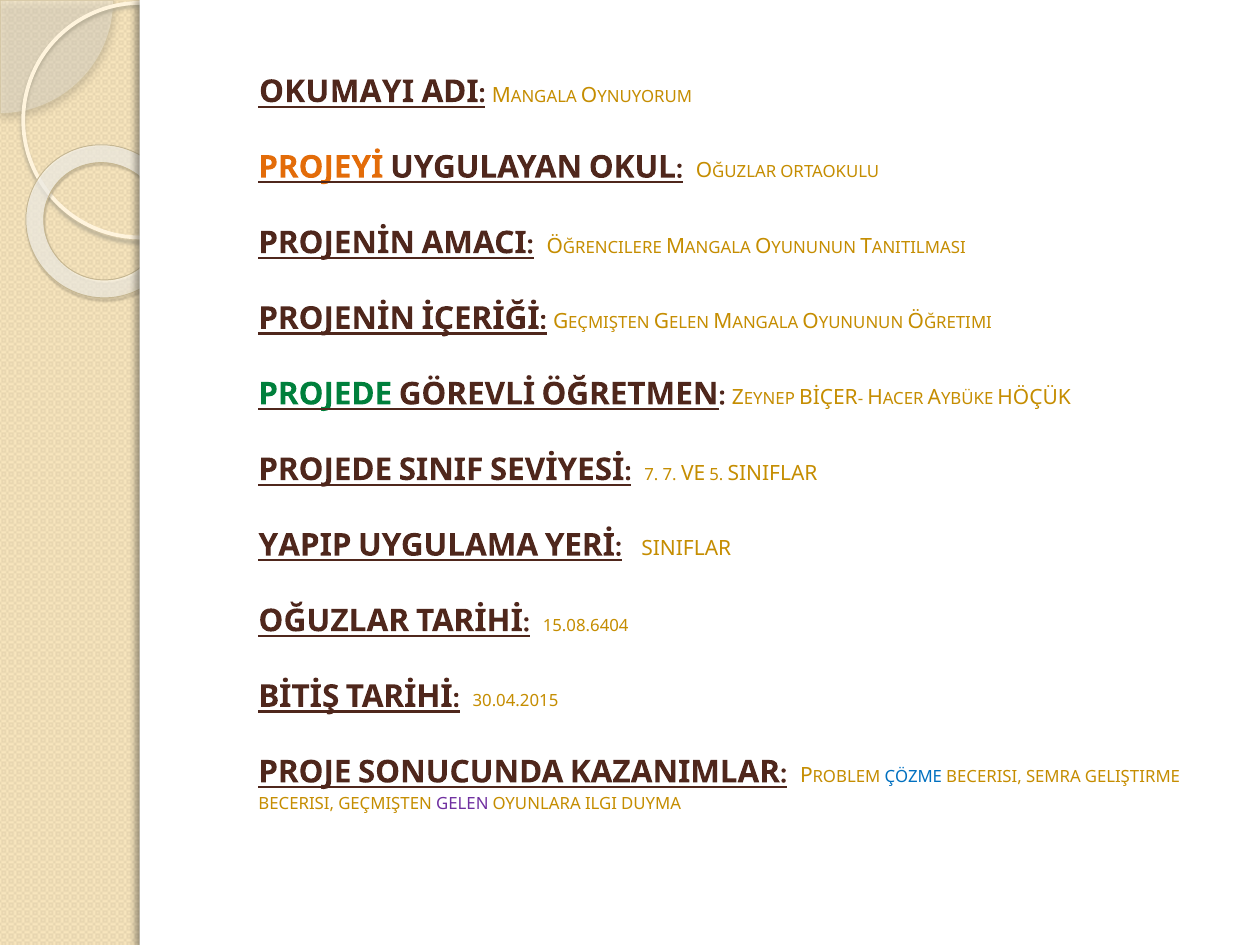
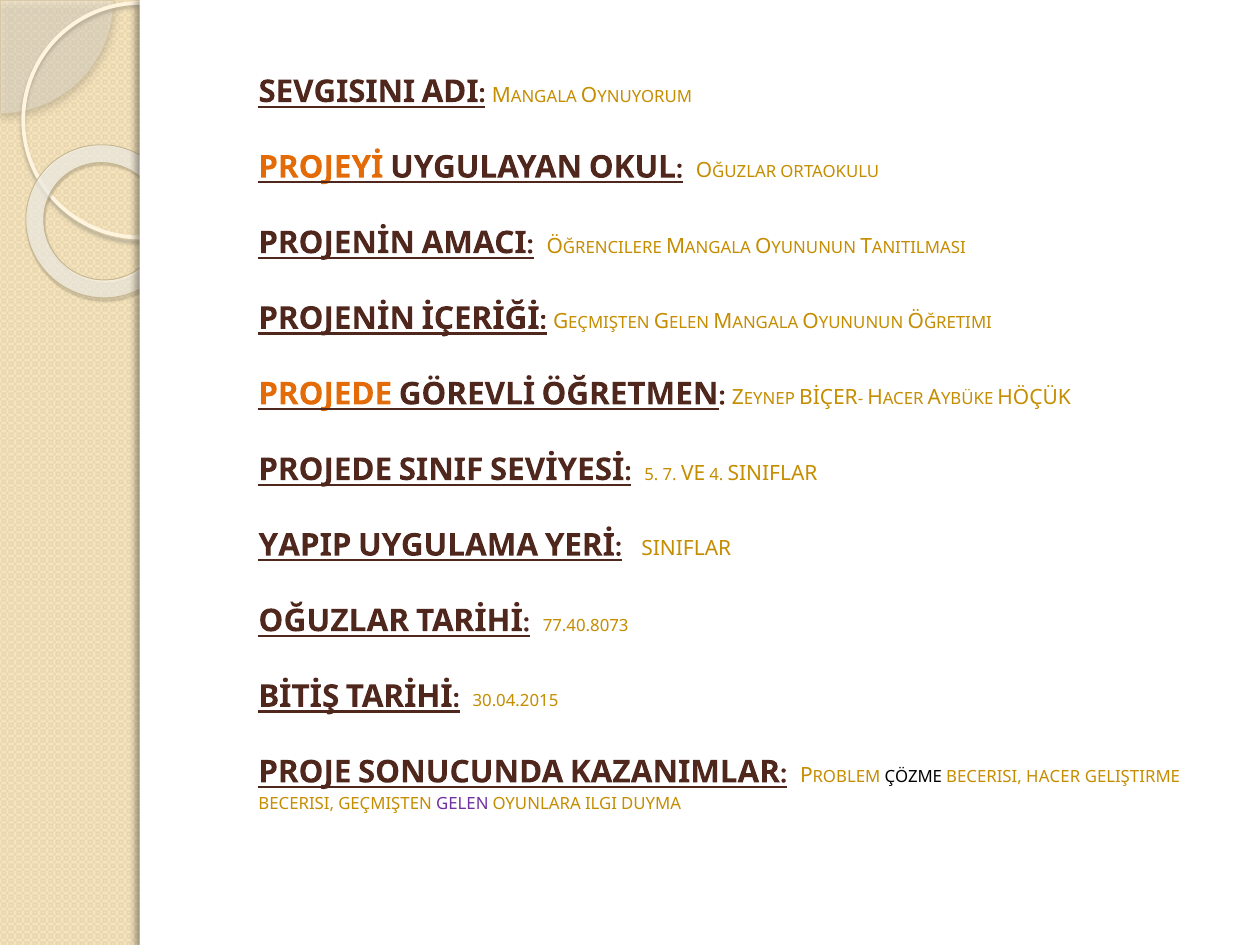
OKUMAYI: OKUMAYI -> SEVGISINI
PROJEDE at (325, 394) colour: green -> orange
SEVİYESİ 7: 7 -> 5
5: 5 -> 4
15.08.6404: 15.08.6404 -> 77.40.8073
ÇÖZME colour: blue -> black
BECERISI SEMRA: SEMRA -> HACER
